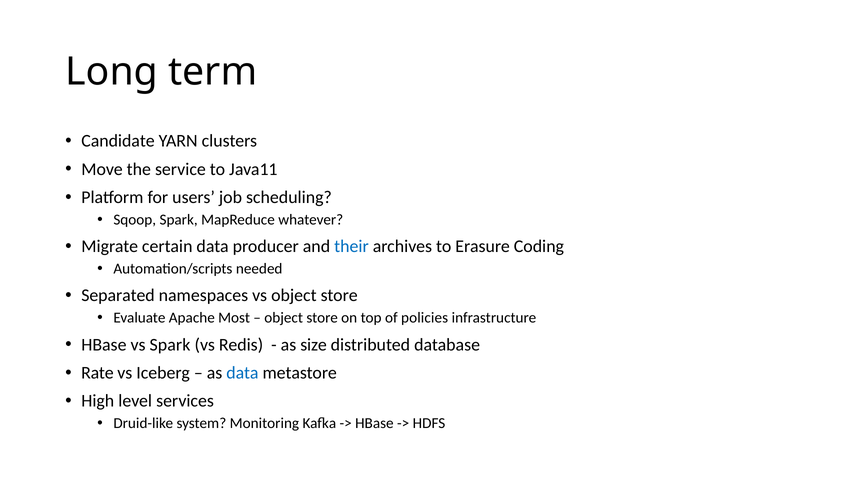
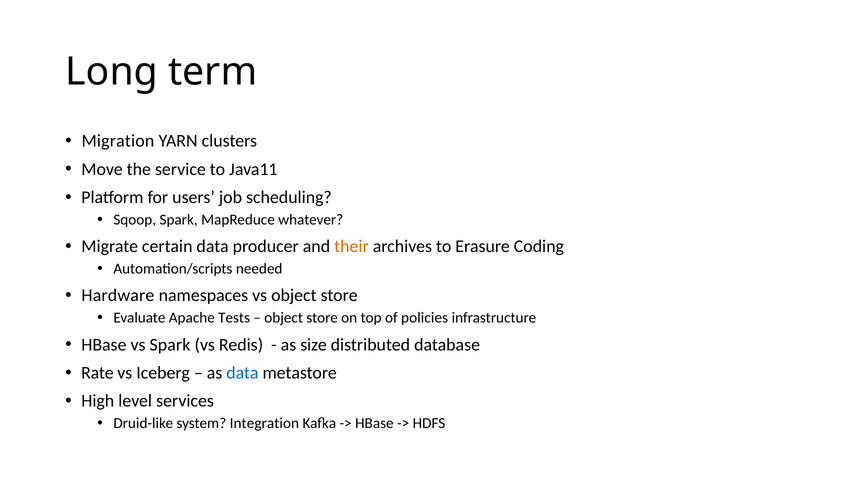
Candidate: Candidate -> Migration
their colour: blue -> orange
Separated: Separated -> Hardware
Most: Most -> Tests
Monitoring: Monitoring -> Integration
